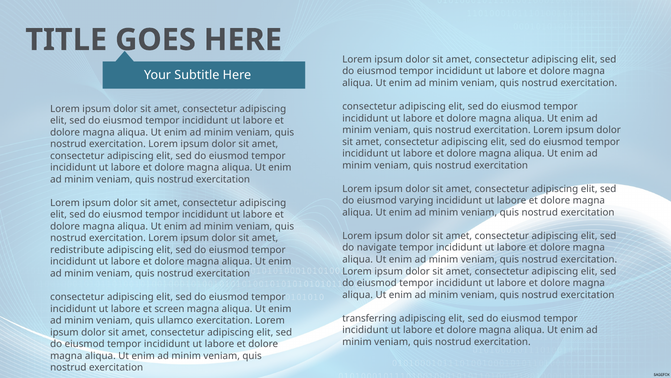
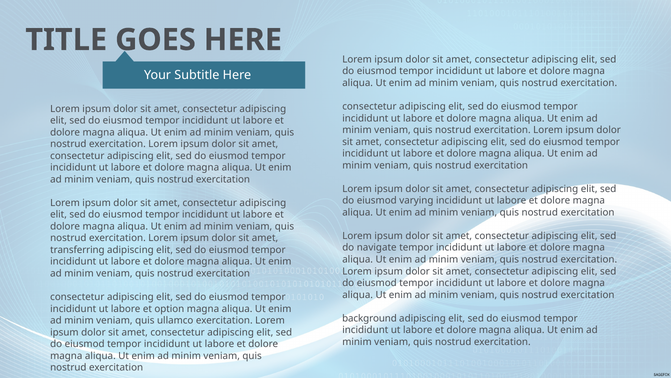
redistribute: redistribute -> transferring
screen: screen -> option
transferring: transferring -> background
